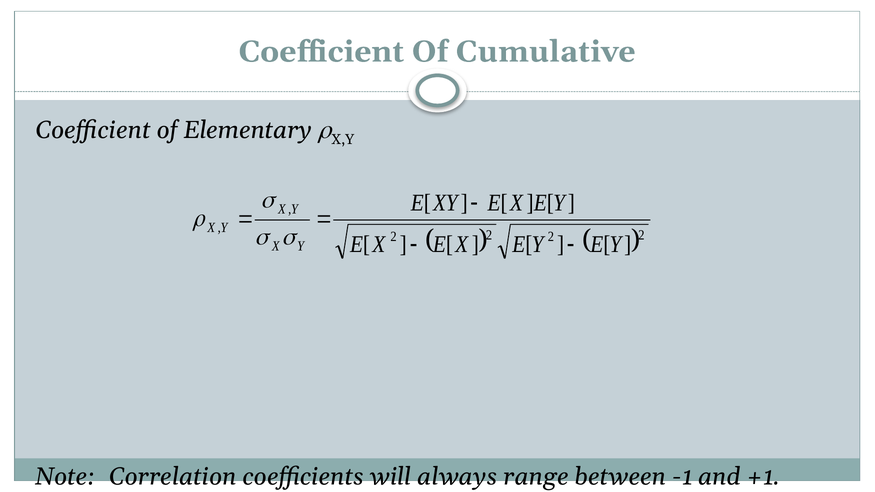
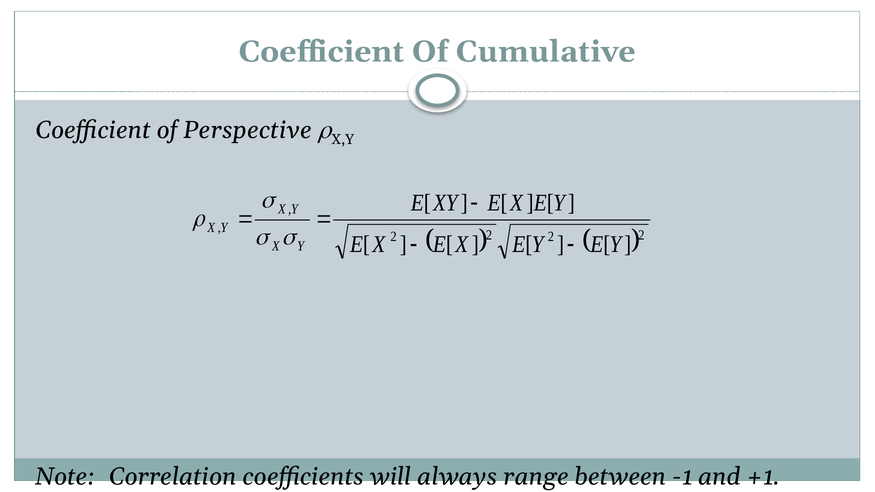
Elementary: Elementary -> Perspective
